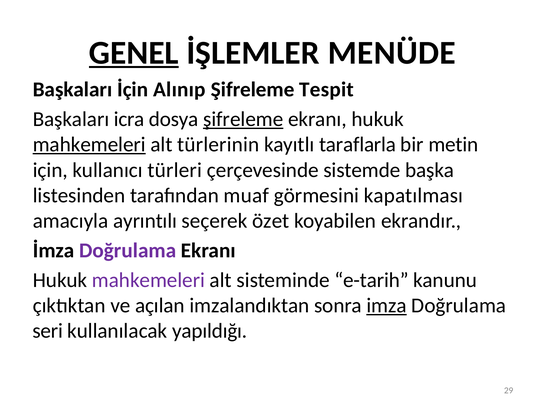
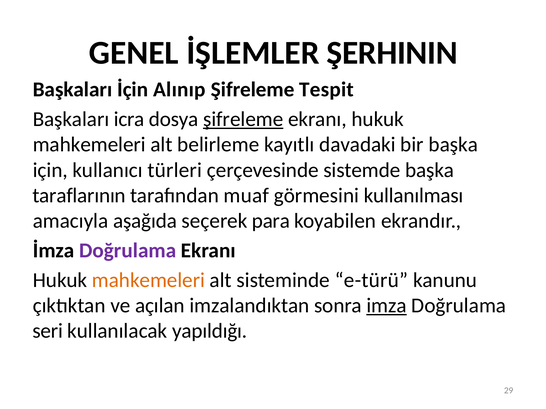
GENEL underline: present -> none
MENÜDE: MENÜDE -> ŞERHININ
mahkemeleri at (89, 145) underline: present -> none
türlerinin: türlerinin -> belirleme
taraflarla: taraflarla -> davadaki
bir metin: metin -> başka
listesinden: listesinden -> taraflarının
kapatılması: kapatılması -> kullanılması
ayrıntılı: ayrıntılı -> aşağıda
özet: özet -> para
mahkemeleri at (148, 281) colour: purple -> orange
e-tarih: e-tarih -> e-türü
